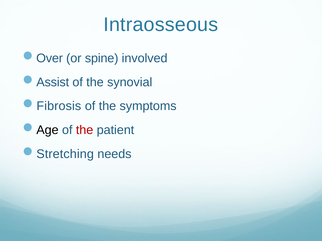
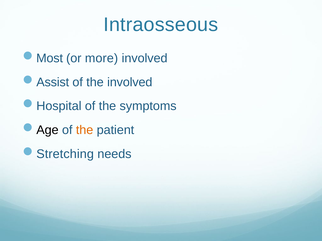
Over: Over -> Most
spine: spine -> more
the synovial: synovial -> involved
Fibrosis: Fibrosis -> Hospital
the at (85, 130) colour: red -> orange
